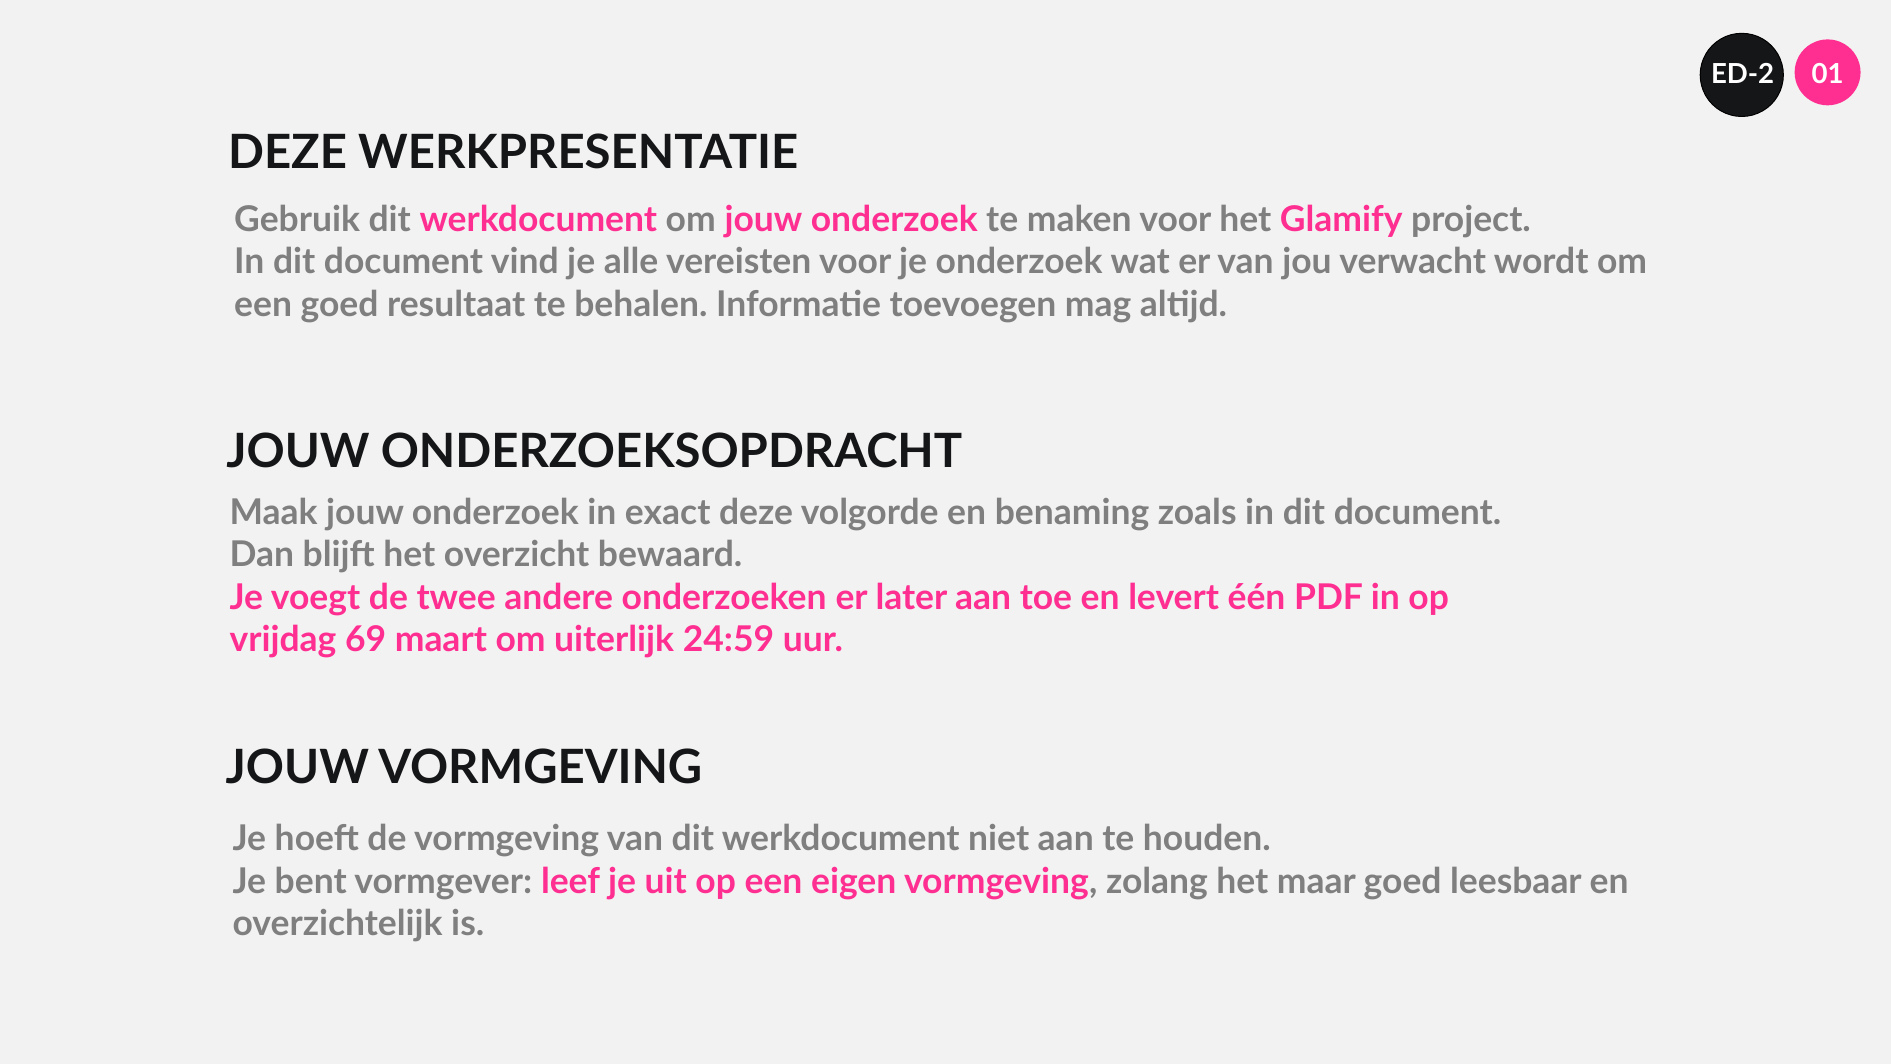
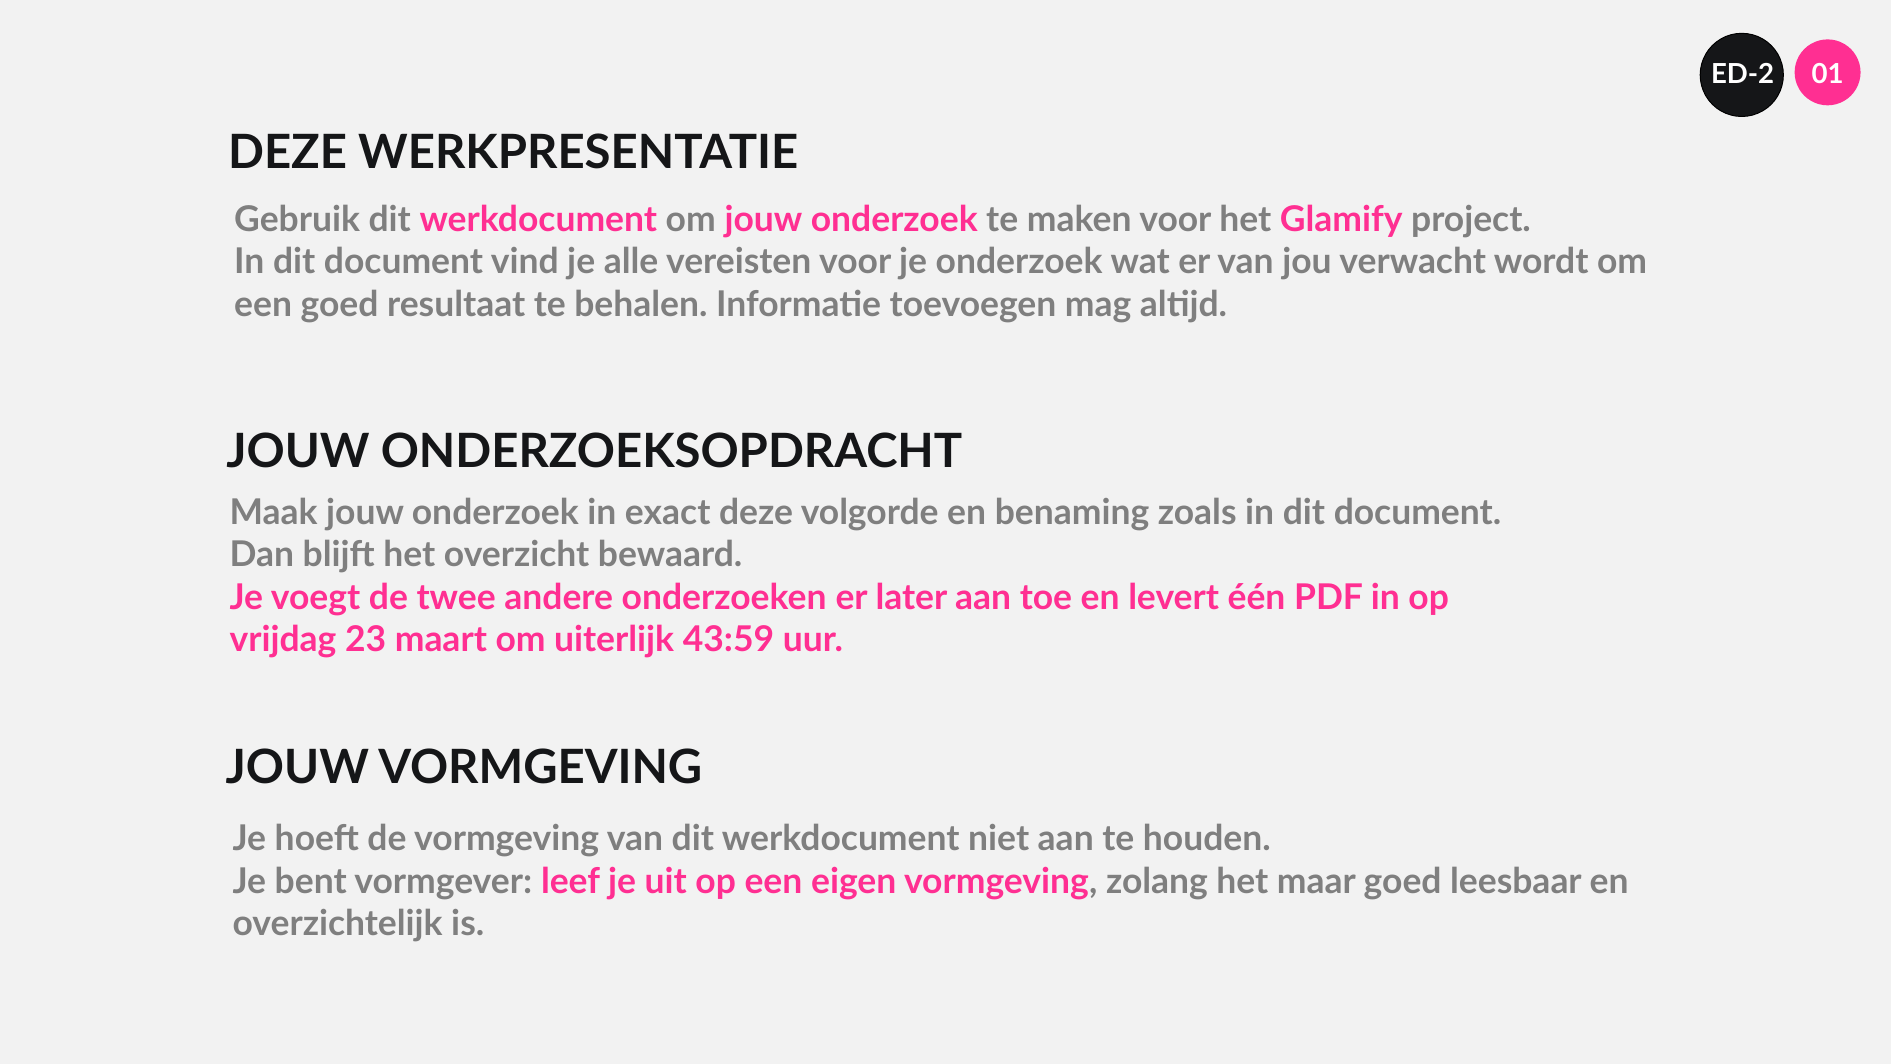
69: 69 -> 23
24:59: 24:59 -> 43:59
